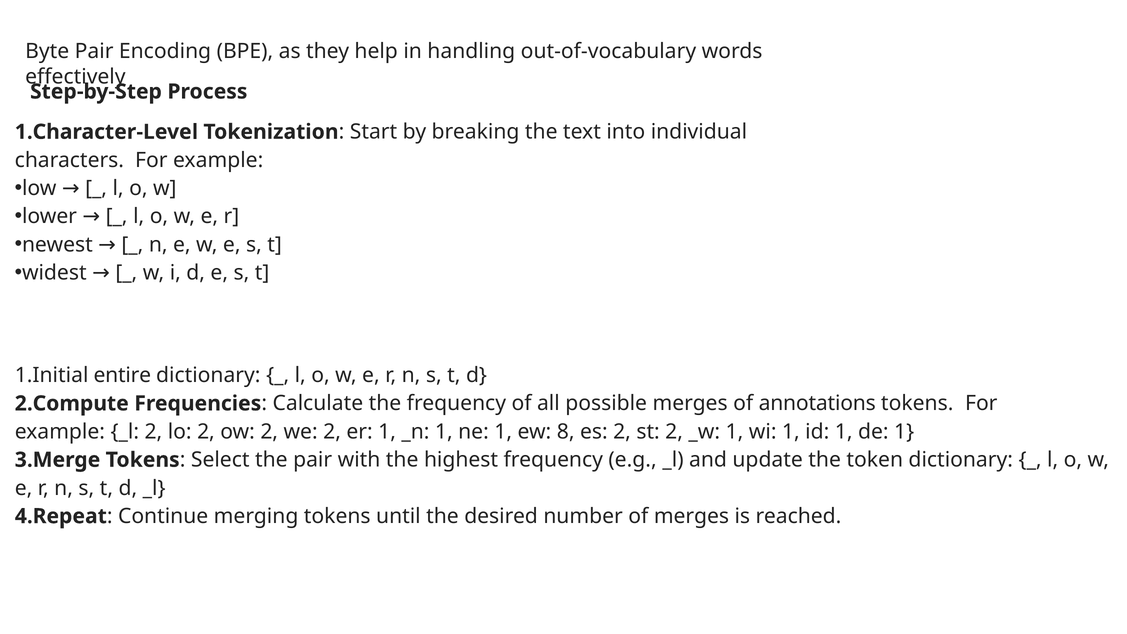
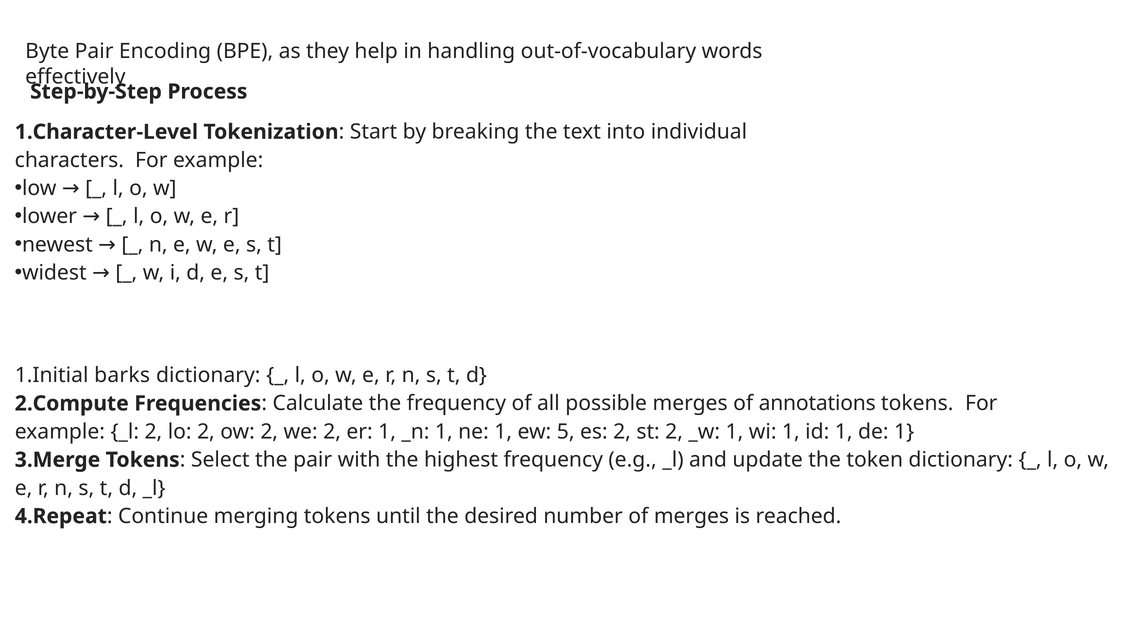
entire: entire -> barks
8: 8 -> 5
